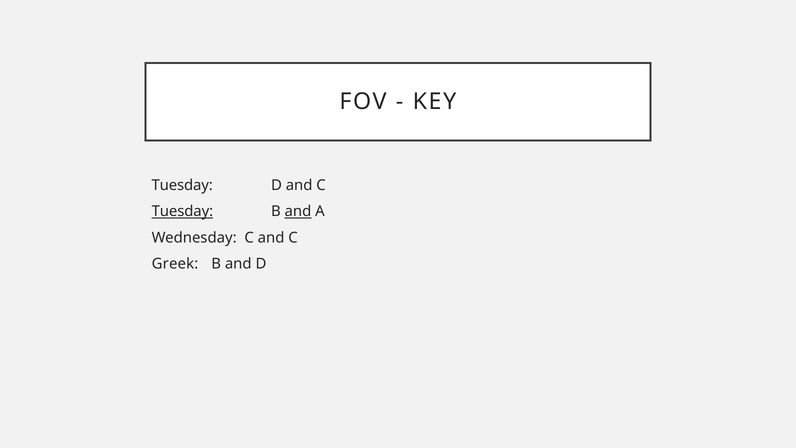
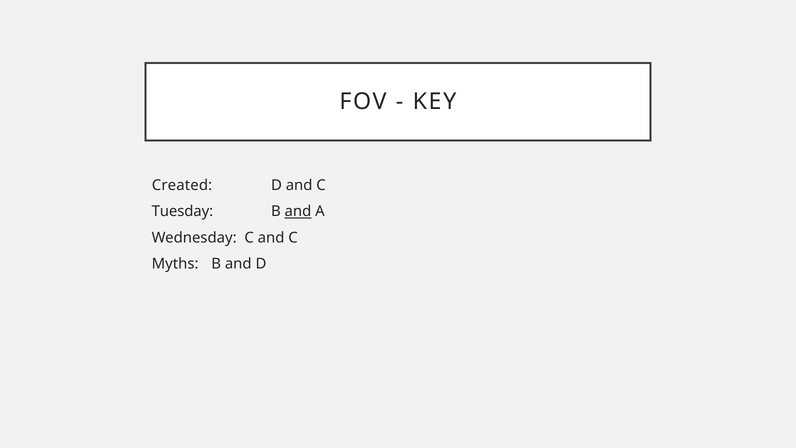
Tuesday at (182, 185): Tuesday -> Created
Tuesday at (182, 211) underline: present -> none
Greek: Greek -> Myths
